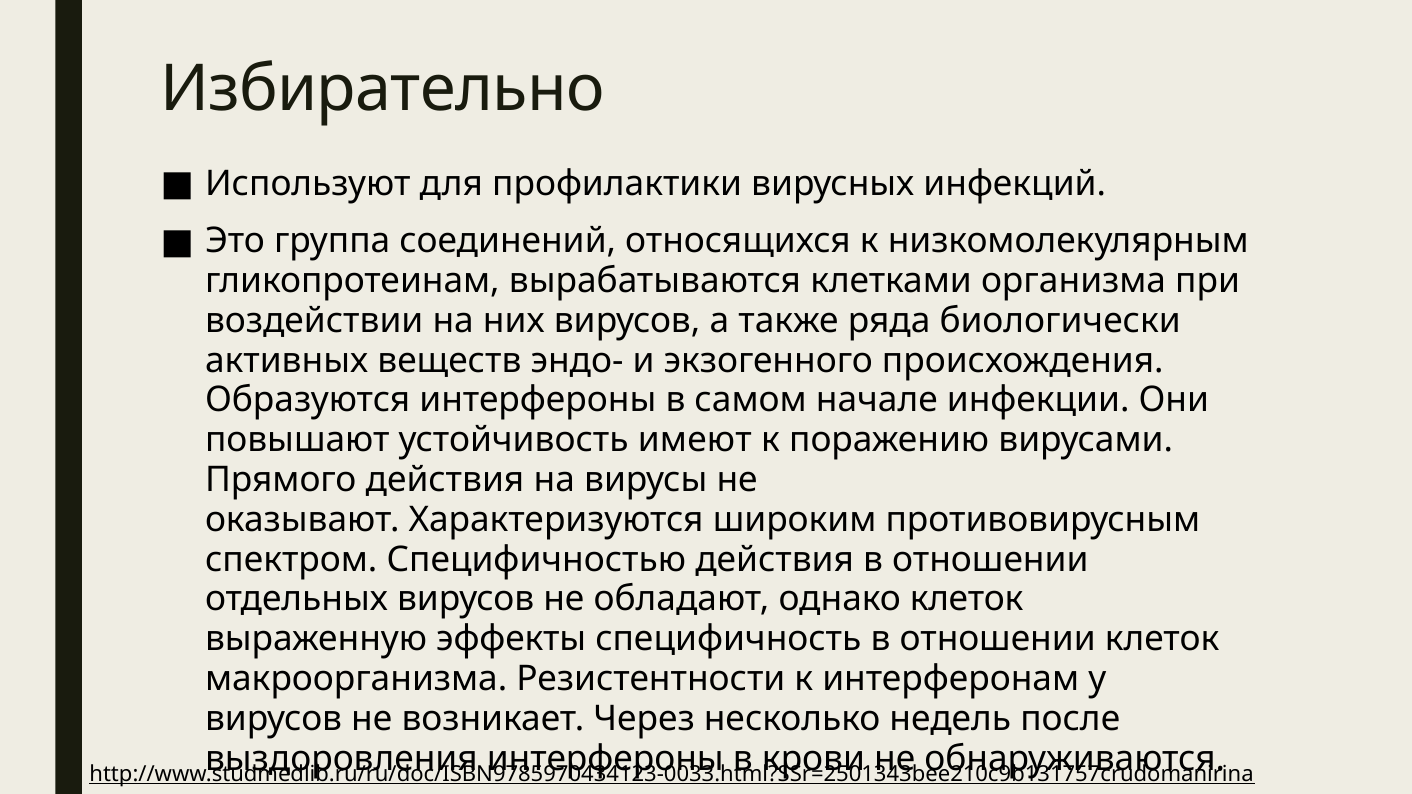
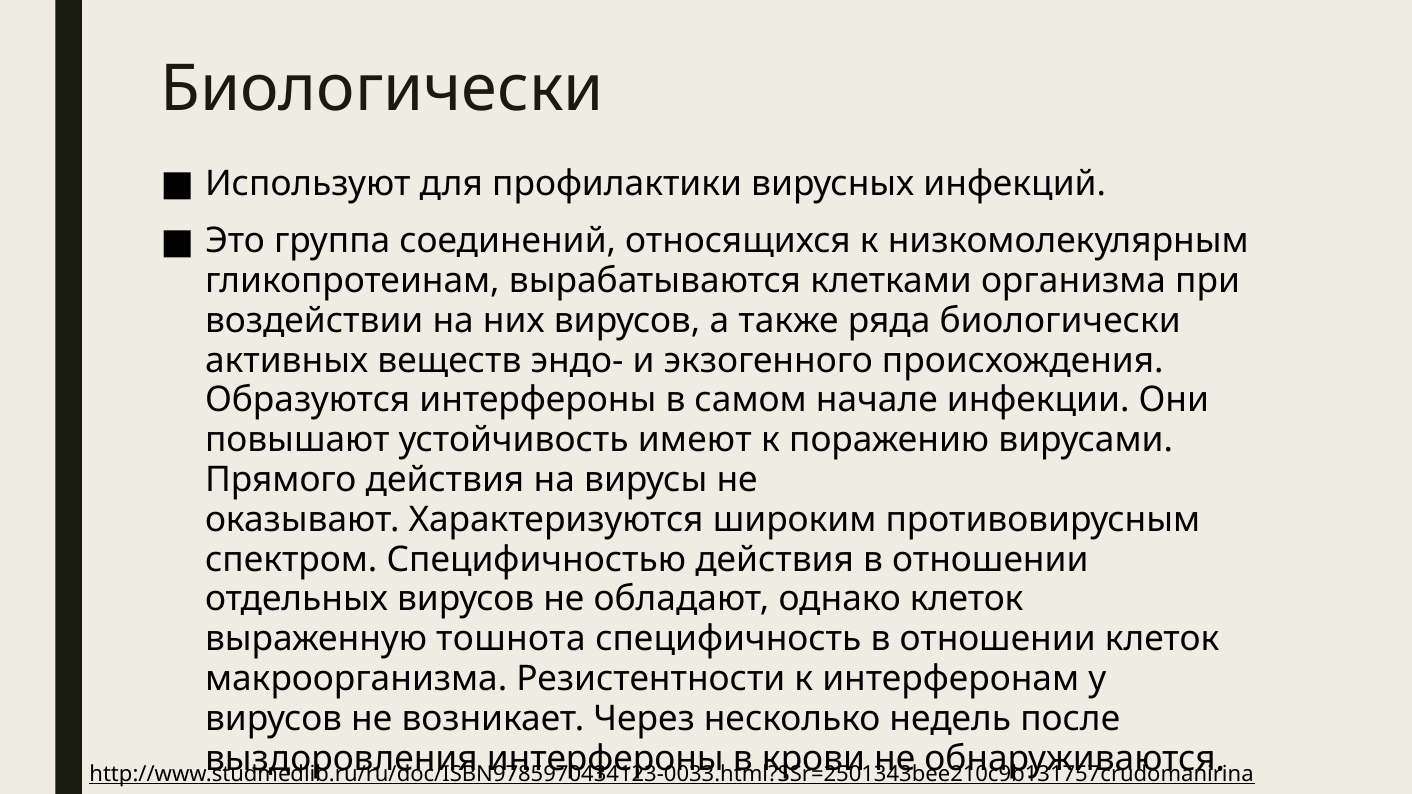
Избирательно at (382, 89): Избирательно -> Биологически
эффекты: эффекты -> тошнота
